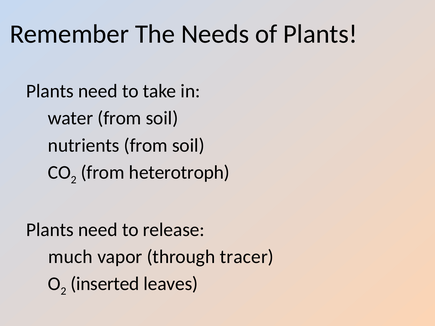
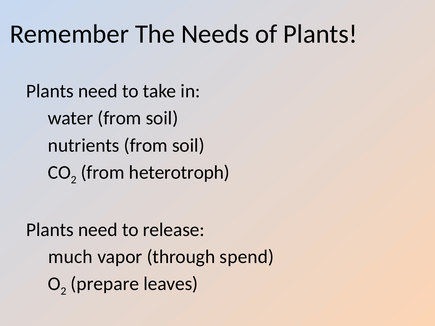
tracer: tracer -> spend
inserted: inserted -> prepare
